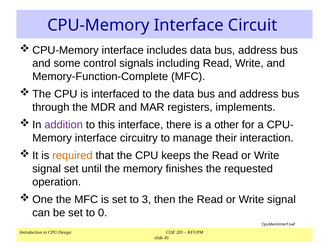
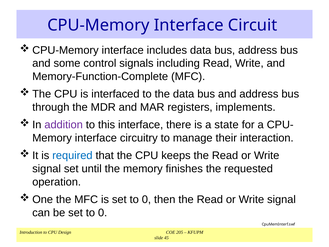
other: other -> state
required colour: orange -> blue
is set to 3: 3 -> 0
